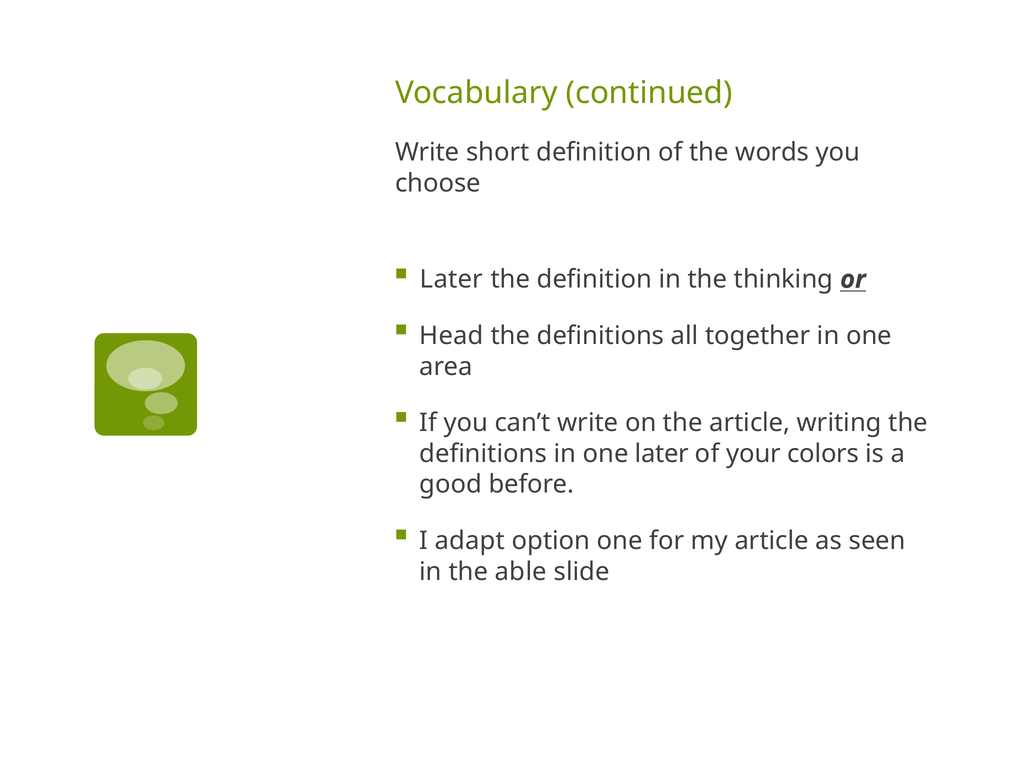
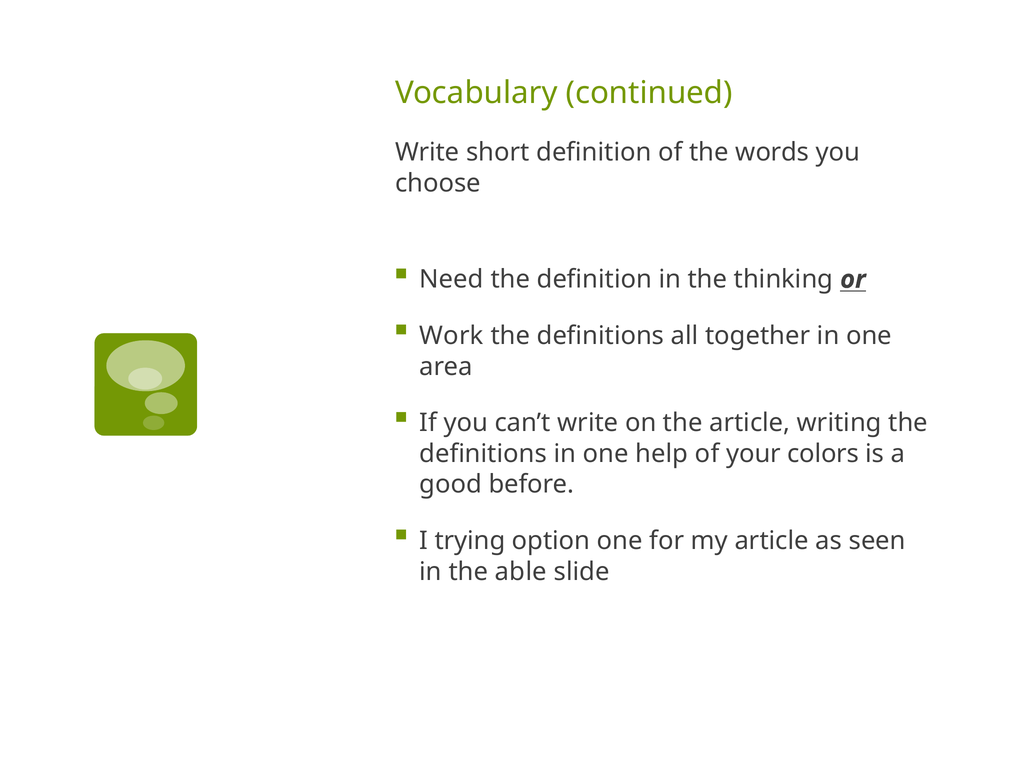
Later at (451, 280): Later -> Need
Head: Head -> Work
one later: later -> help
adapt: adapt -> trying
